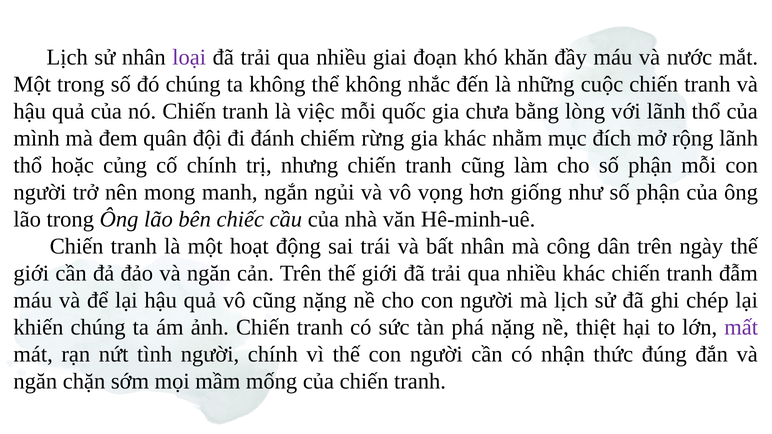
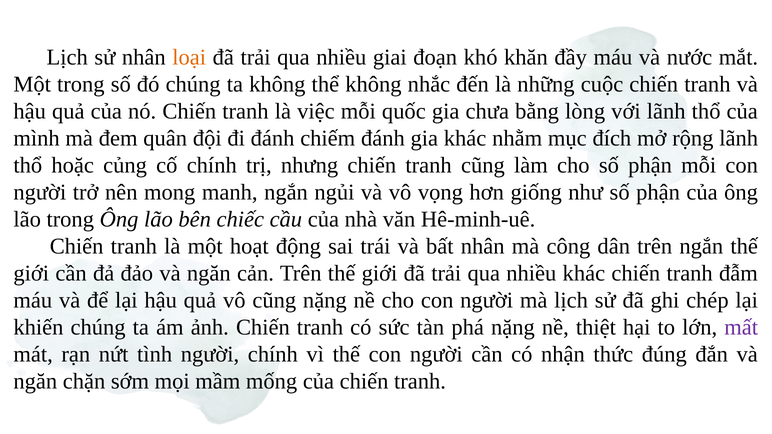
loại colour: purple -> orange
chiếm rừng: rừng -> đánh
trên ngày: ngày -> ngắn
